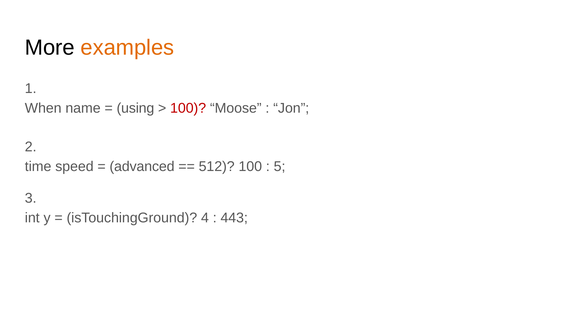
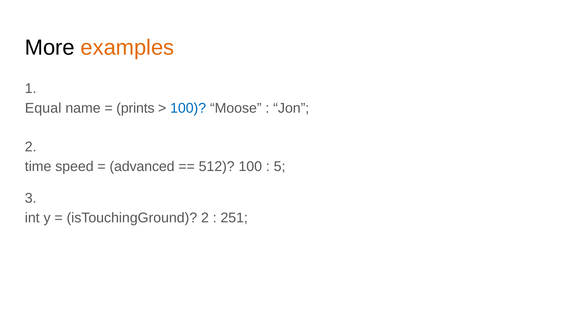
When: When -> Equal
using: using -> prints
100 at (188, 108) colour: red -> blue
isTouchingGround 4: 4 -> 2
443: 443 -> 251
